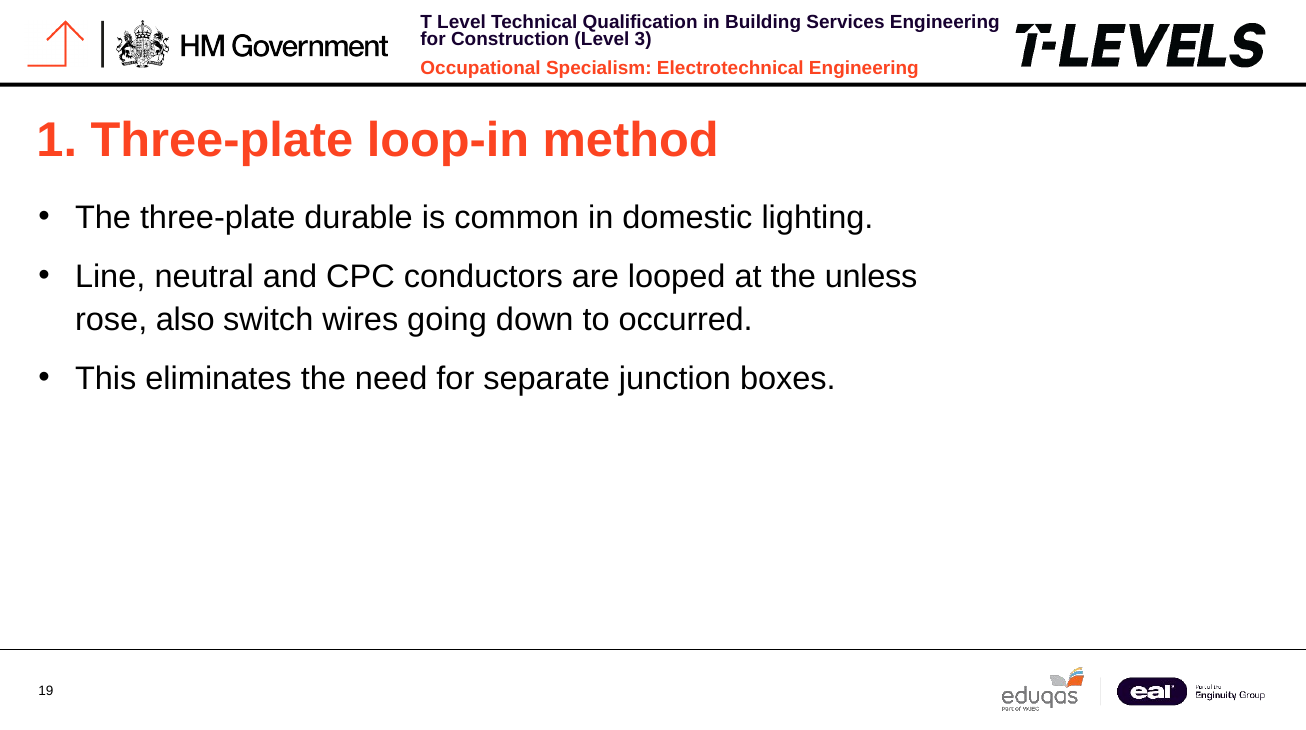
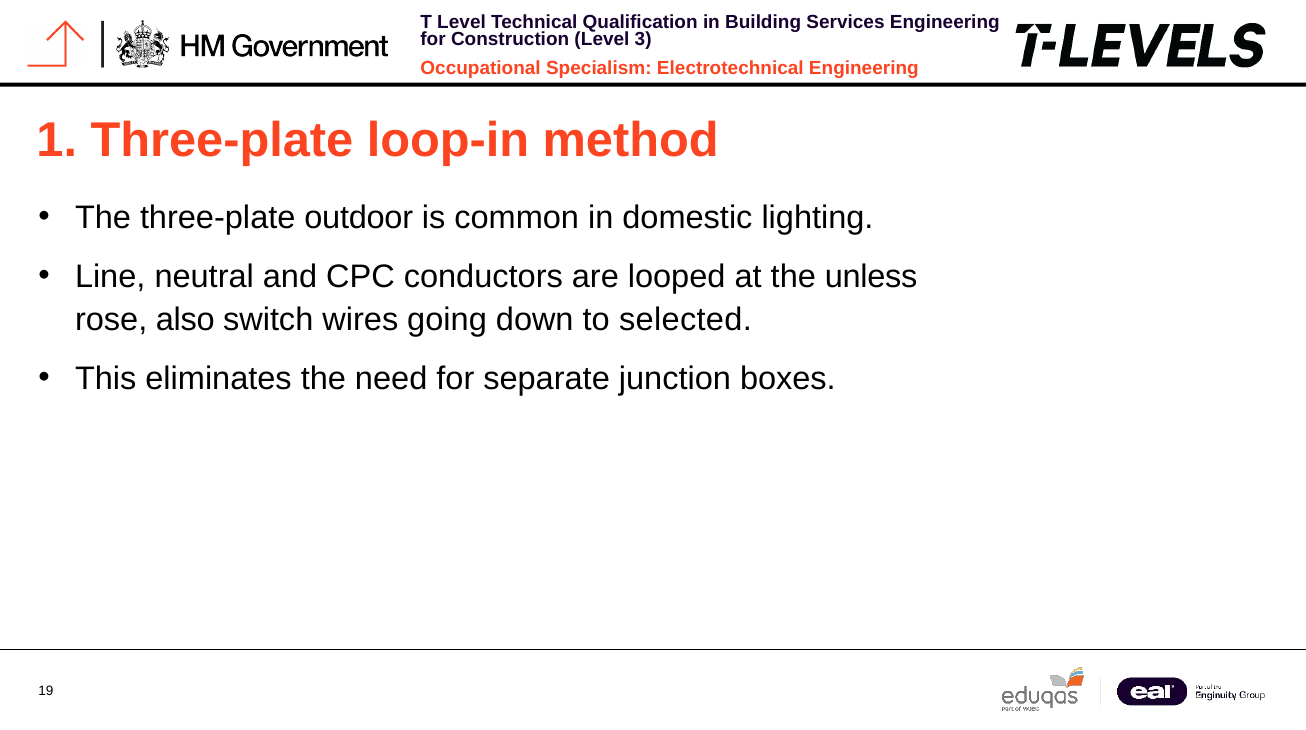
durable: durable -> outdoor
occurred: occurred -> selected
